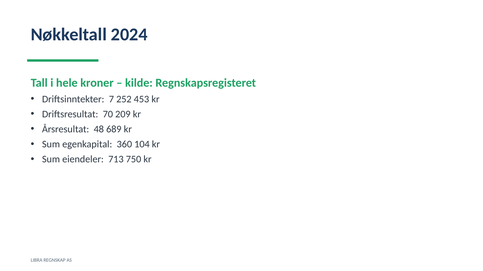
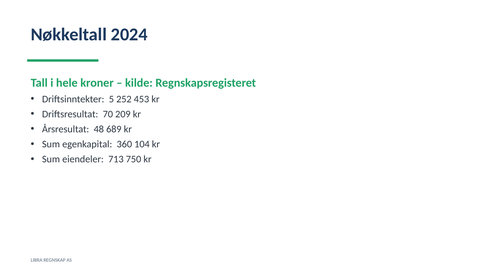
7: 7 -> 5
